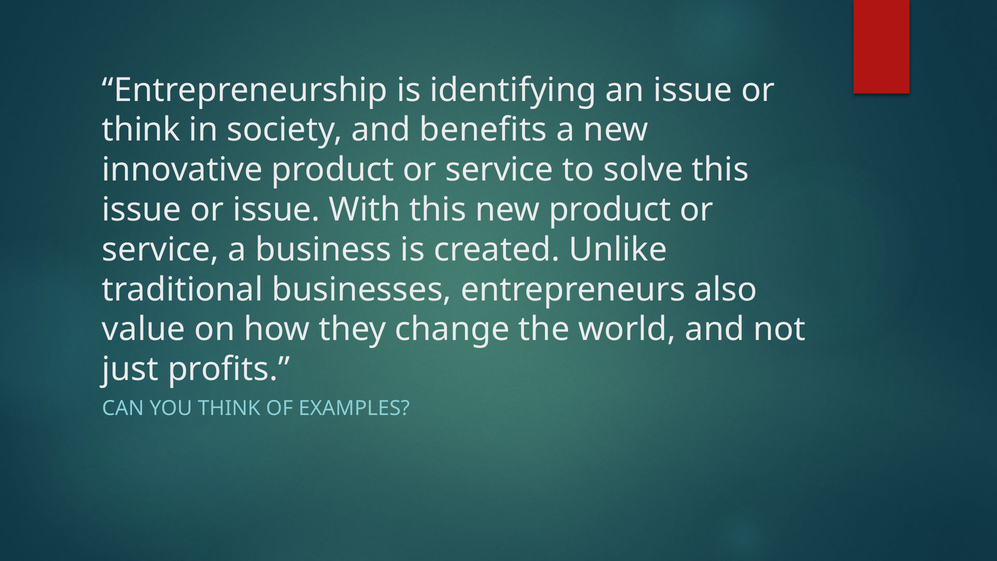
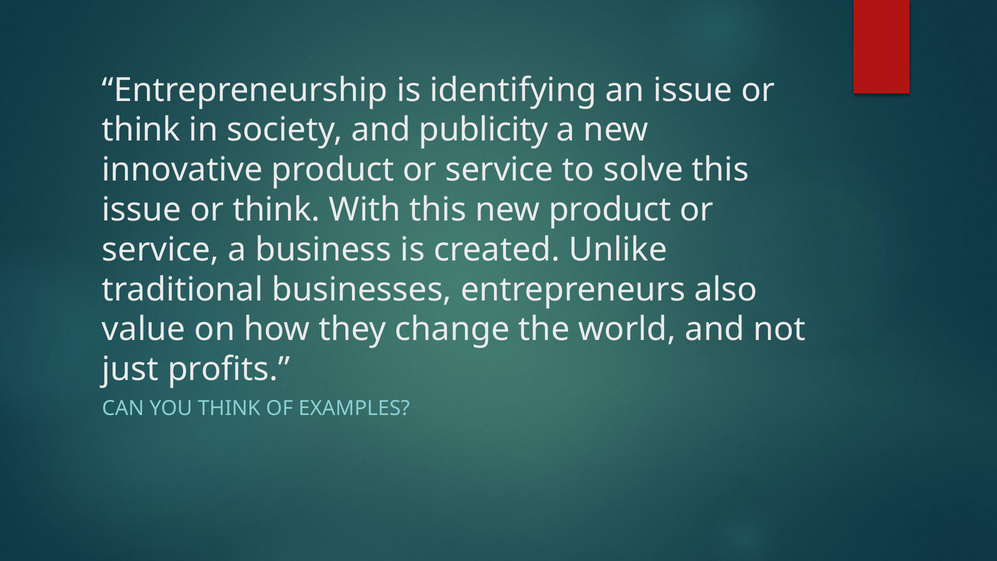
benefits: benefits -> publicity
issue at (276, 210): issue -> think
